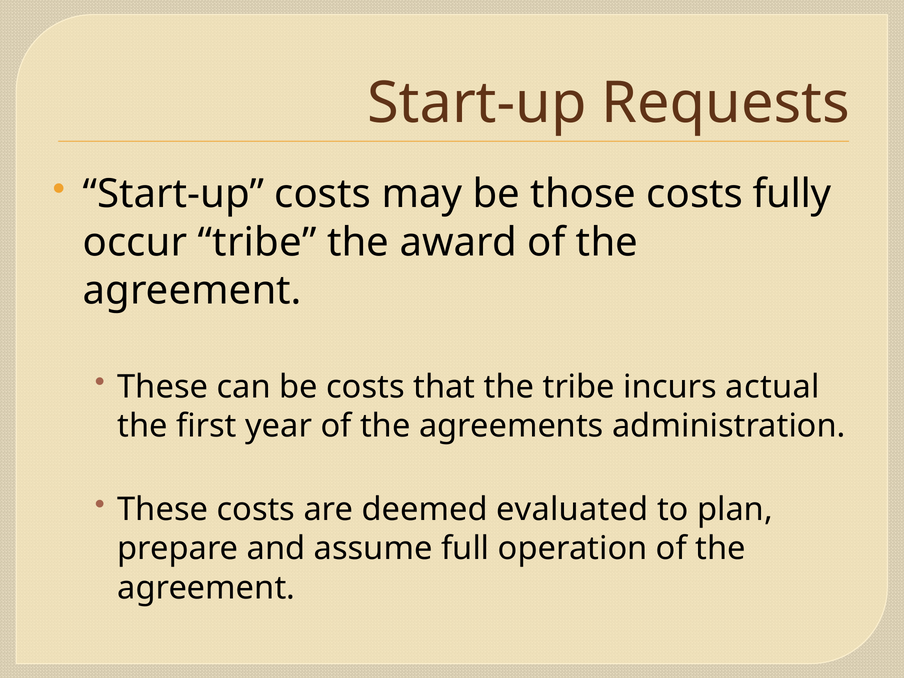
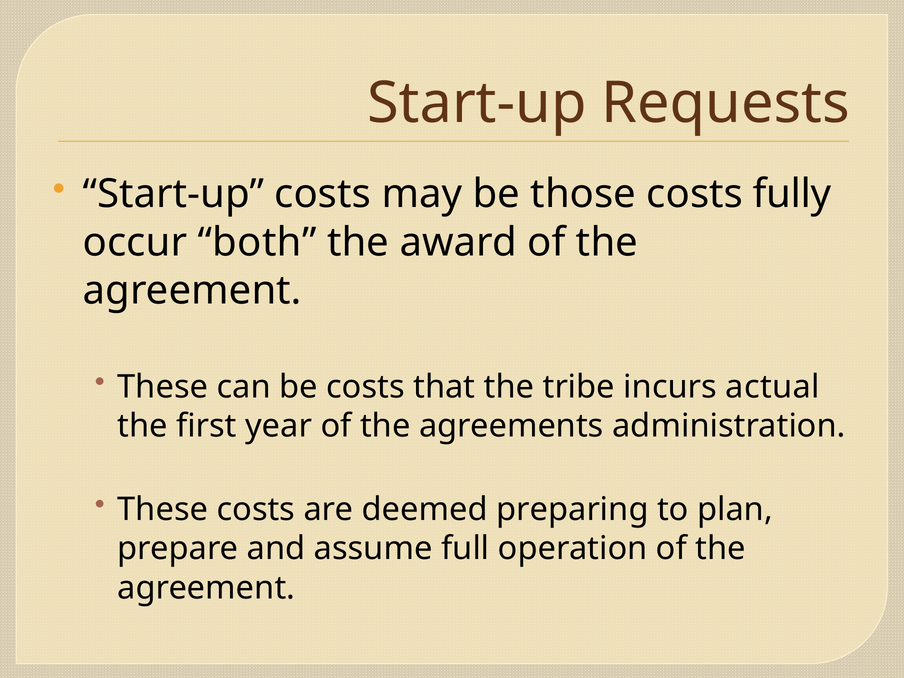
occur tribe: tribe -> both
evaluated: evaluated -> preparing
